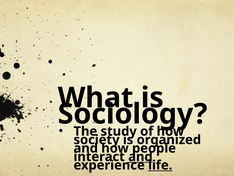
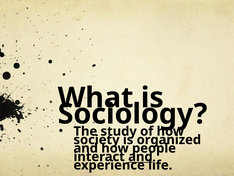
life underline: present -> none
